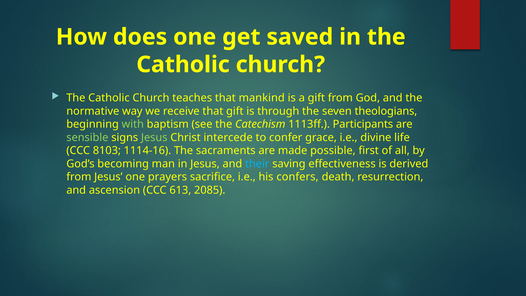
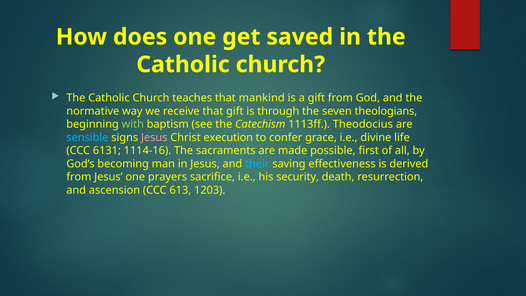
Participants: Participants -> Theodocius
sensible colour: light green -> light blue
Jesus at (154, 137) colour: light green -> pink
intercede: intercede -> execution
8103: 8103 -> 6131
confers: confers -> security
2085: 2085 -> 1203
